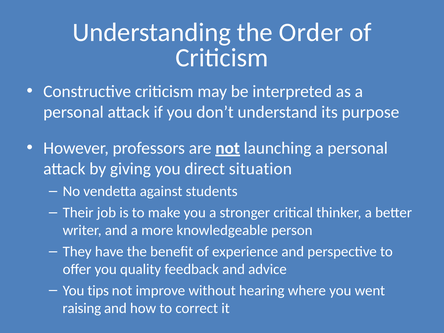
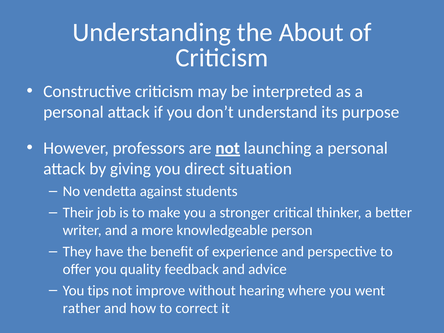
Order: Order -> About
raising: raising -> rather
